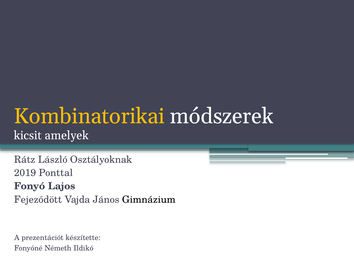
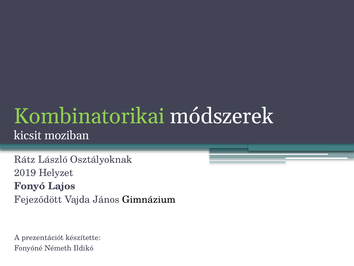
Kombinatorikai colour: yellow -> light green
amelyek: amelyek -> moziban
Ponttal: Ponttal -> Helyzet
